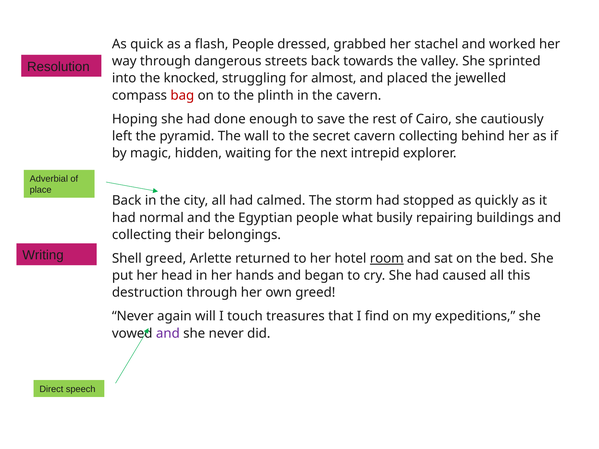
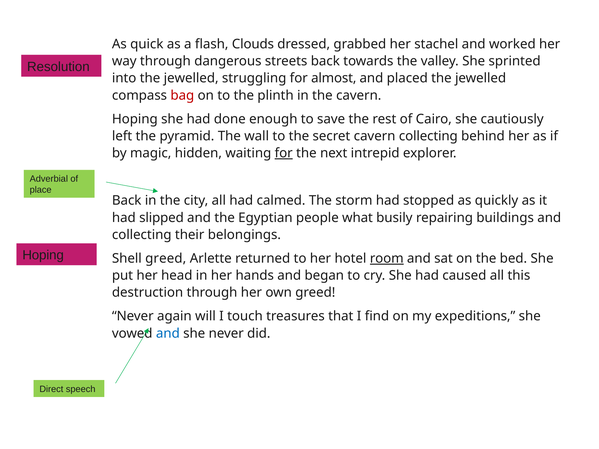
flash People: People -> Clouds
into the knocked: knocked -> jewelled
for at (284, 153) underline: none -> present
normal: normal -> slipped
Writing at (43, 255): Writing -> Hoping
and at (168, 334) colour: purple -> blue
